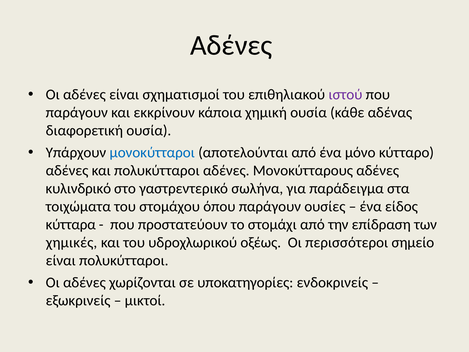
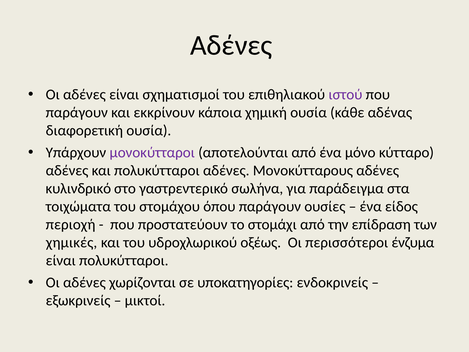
μονοκύτταροι colour: blue -> purple
κύτταρα: κύτταρα -> περιοχή
σημείο: σημείο -> ένζυμα
